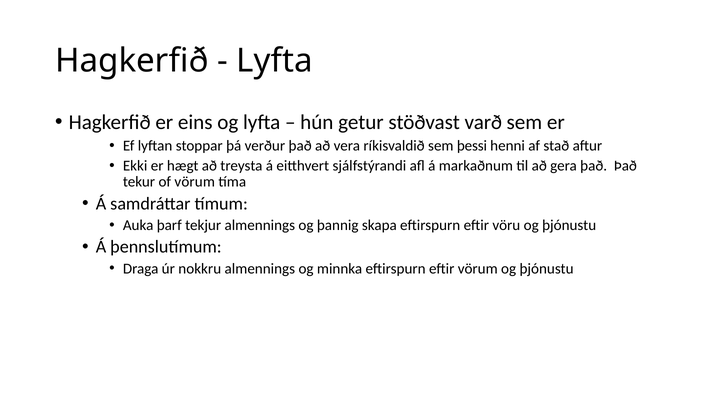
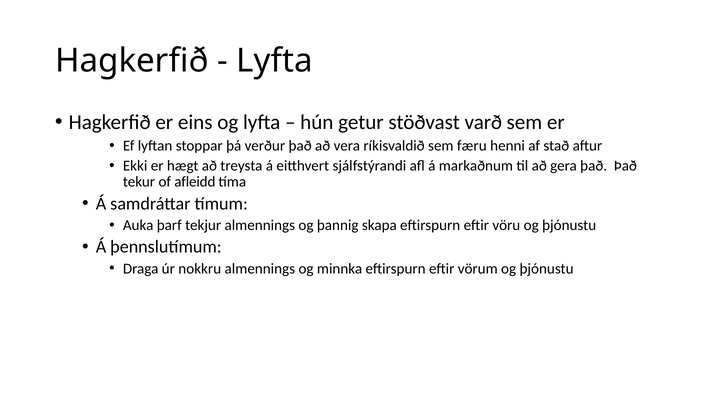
þessi: þessi -> færu
of vörum: vörum -> afleidd
